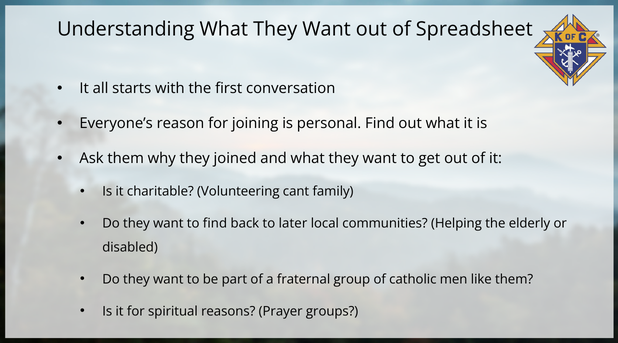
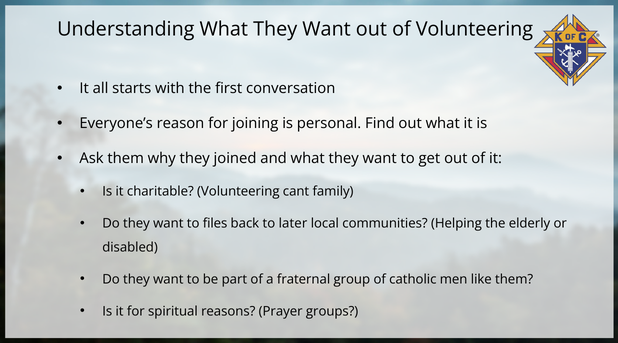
of Spreadsheet: Spreadsheet -> Volunteering
to find: find -> files
